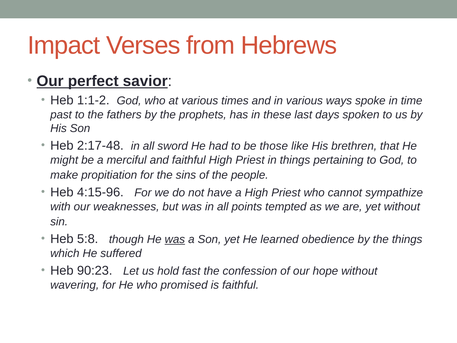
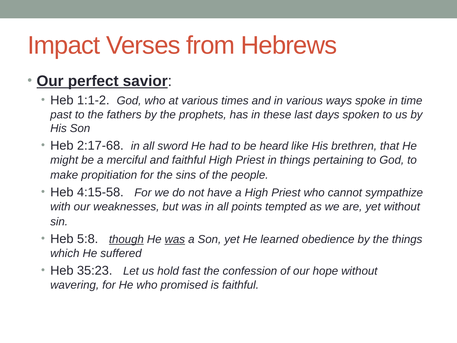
2:17-48: 2:17-48 -> 2:17-68
those: those -> heard
4:15-96: 4:15-96 -> 4:15-58
though underline: none -> present
90:23: 90:23 -> 35:23
